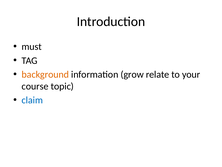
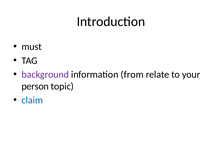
background colour: orange -> purple
grow: grow -> from
course: course -> person
